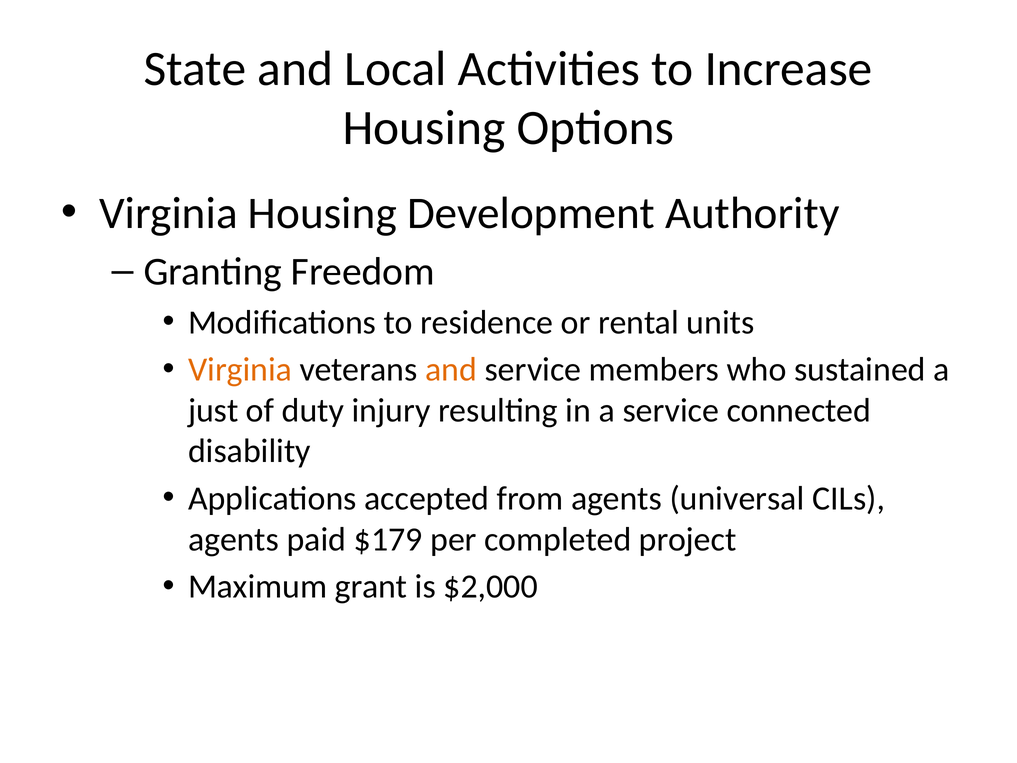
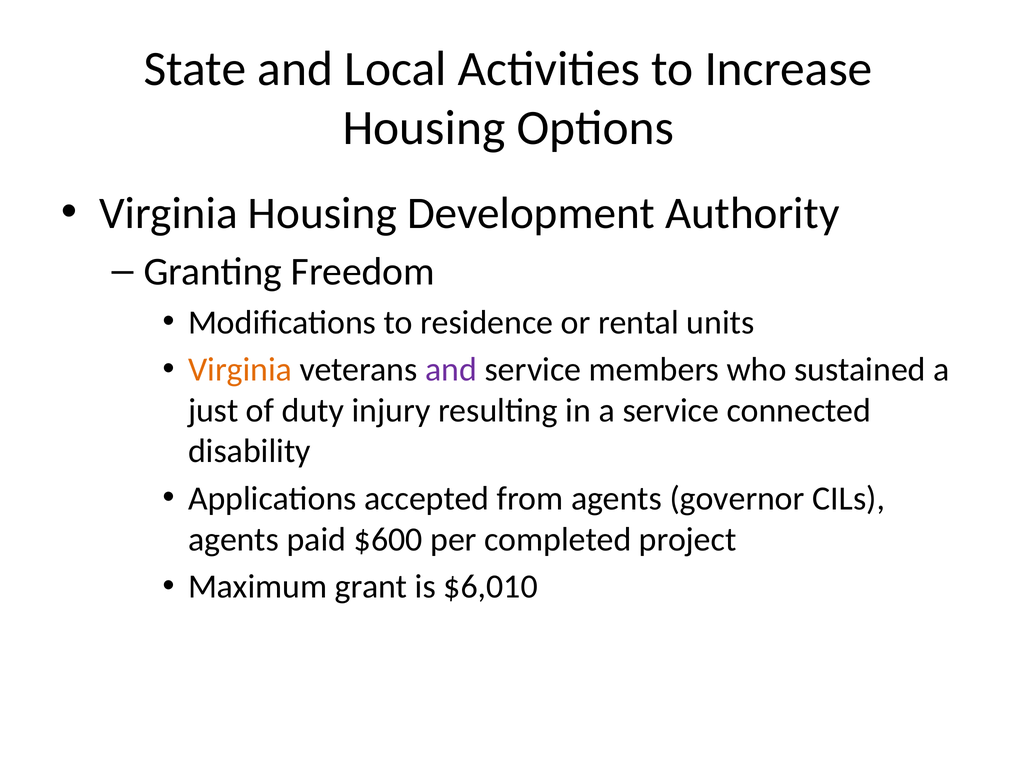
and at (451, 370) colour: orange -> purple
universal: universal -> governor
$179: $179 -> $600
$2,000: $2,000 -> $6,010
